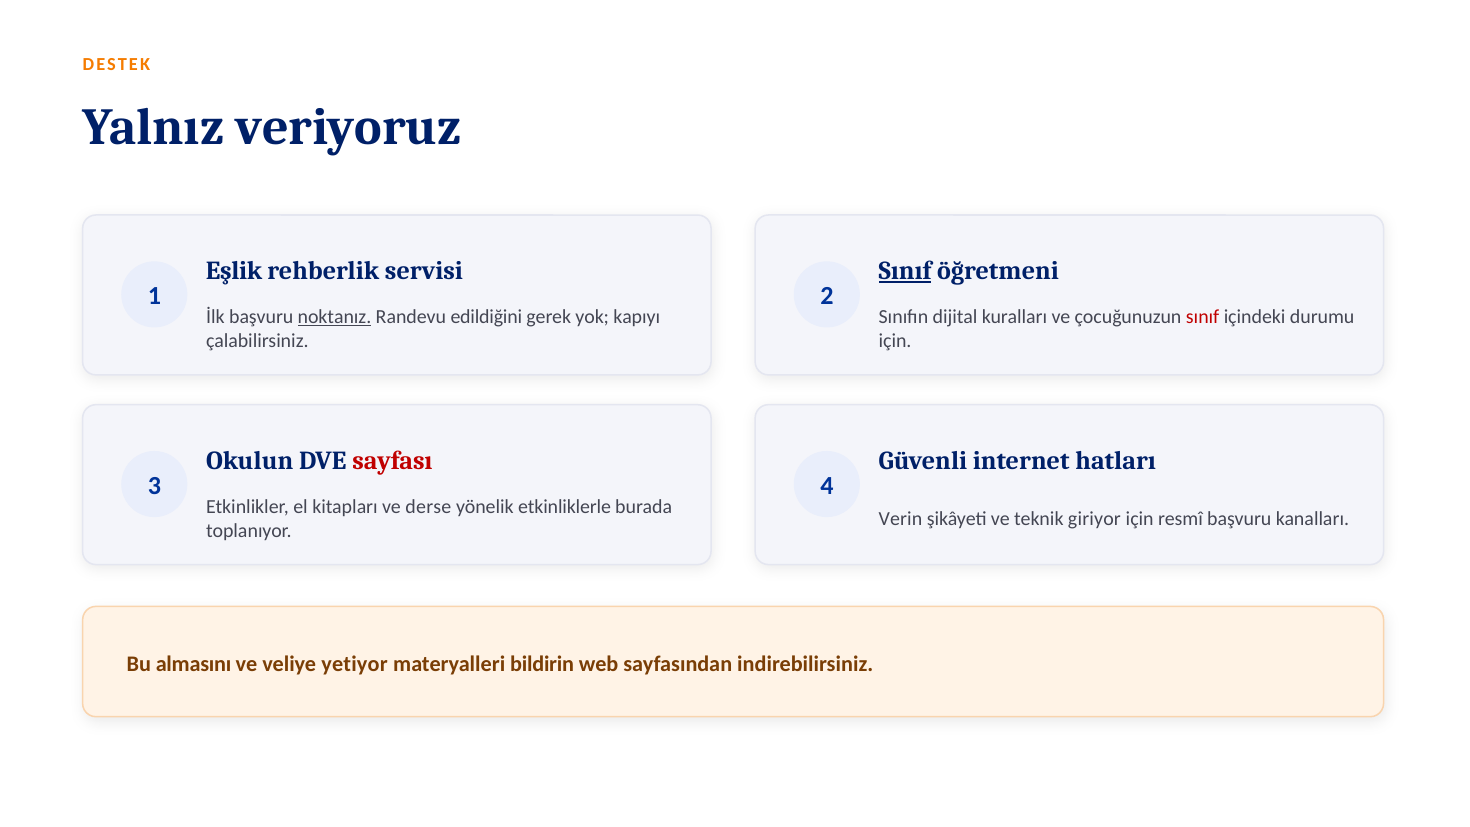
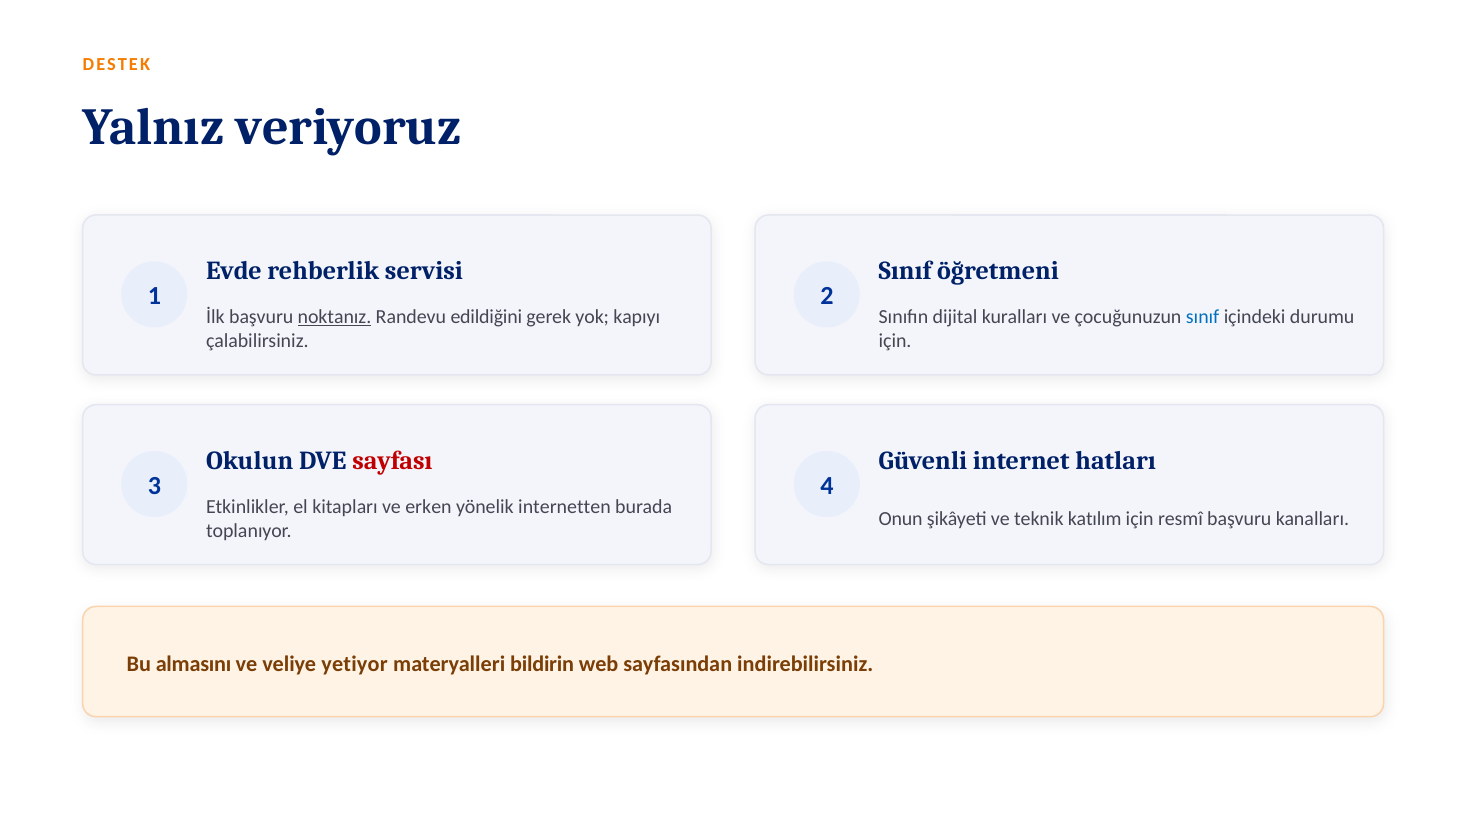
Eşlik: Eşlik -> Evde
Sınıf at (905, 271) underline: present -> none
sınıf at (1203, 317) colour: red -> blue
derse: derse -> erken
etkinliklerle: etkinliklerle -> internetten
Verin: Verin -> Onun
giriyor: giriyor -> katılım
